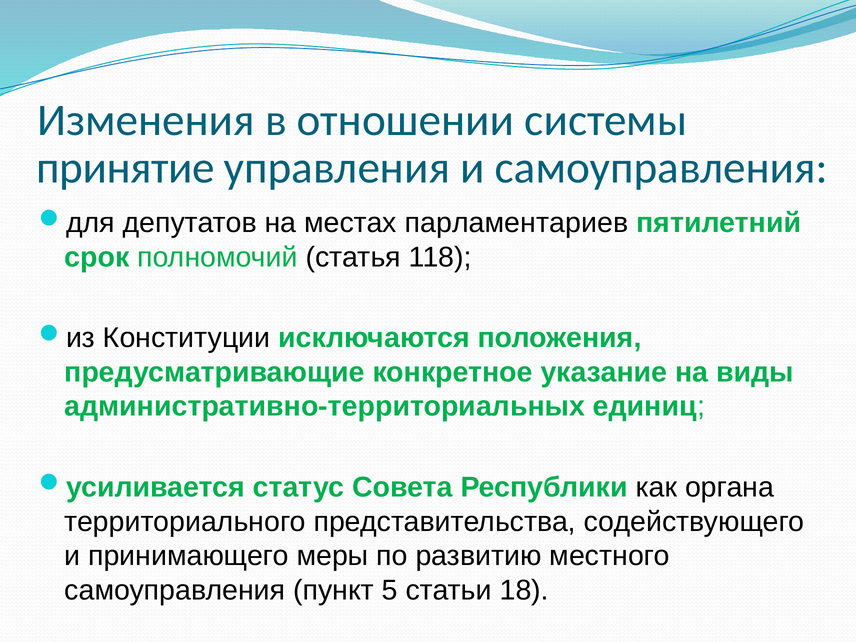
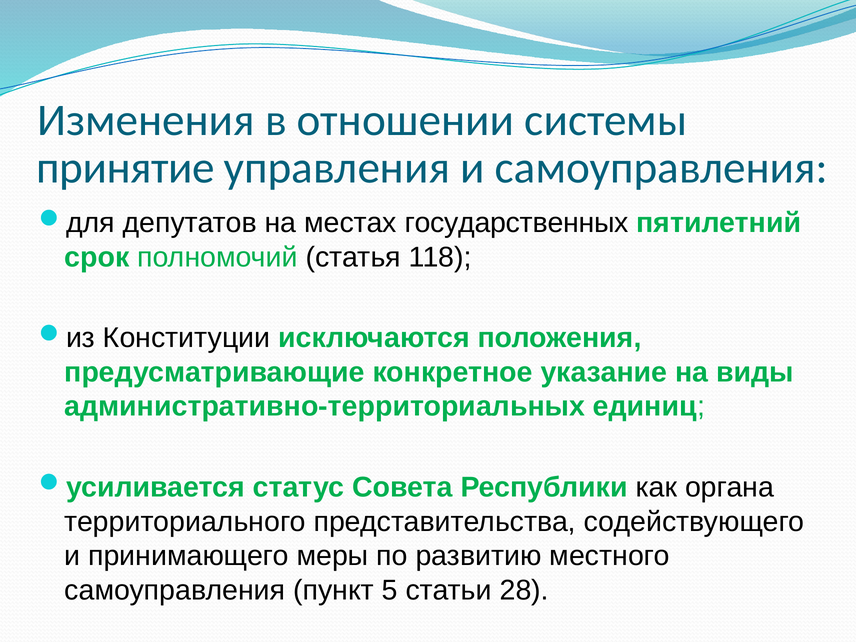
парламентариев: парламентариев -> государственных
18: 18 -> 28
